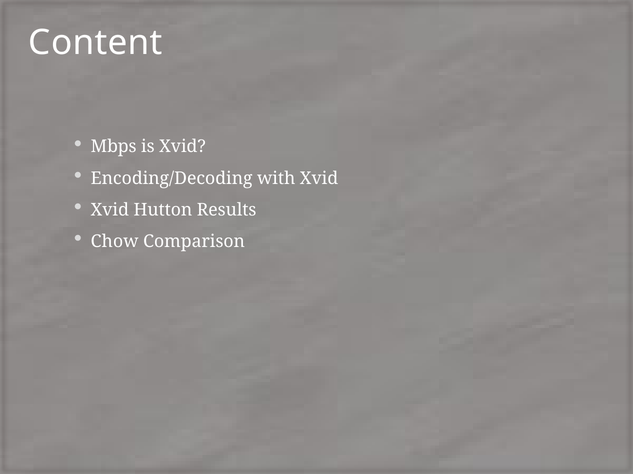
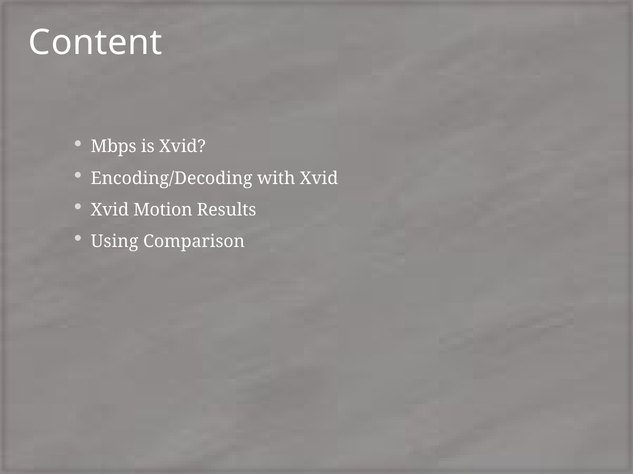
Hutton: Hutton -> Motion
Chow: Chow -> Using
